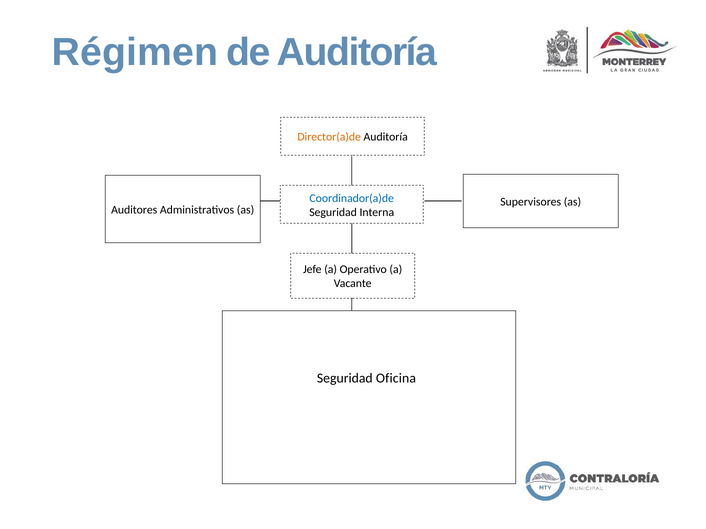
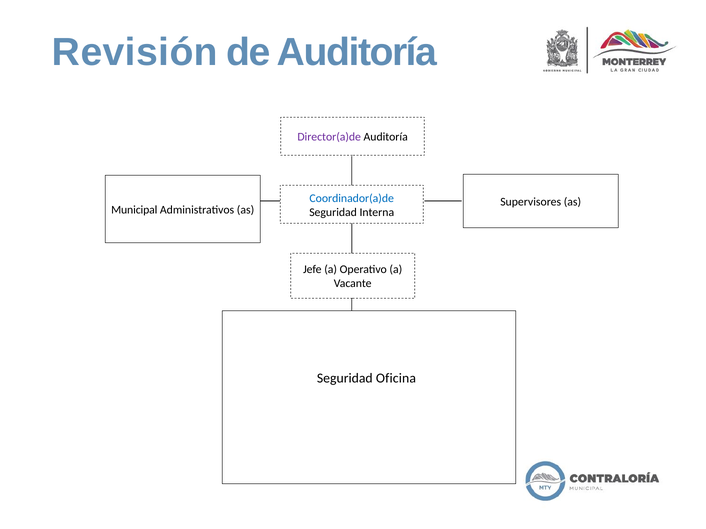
Régimen: Régimen -> Revisión
Director(a)de colour: orange -> purple
Auditores: Auditores -> Municipal
